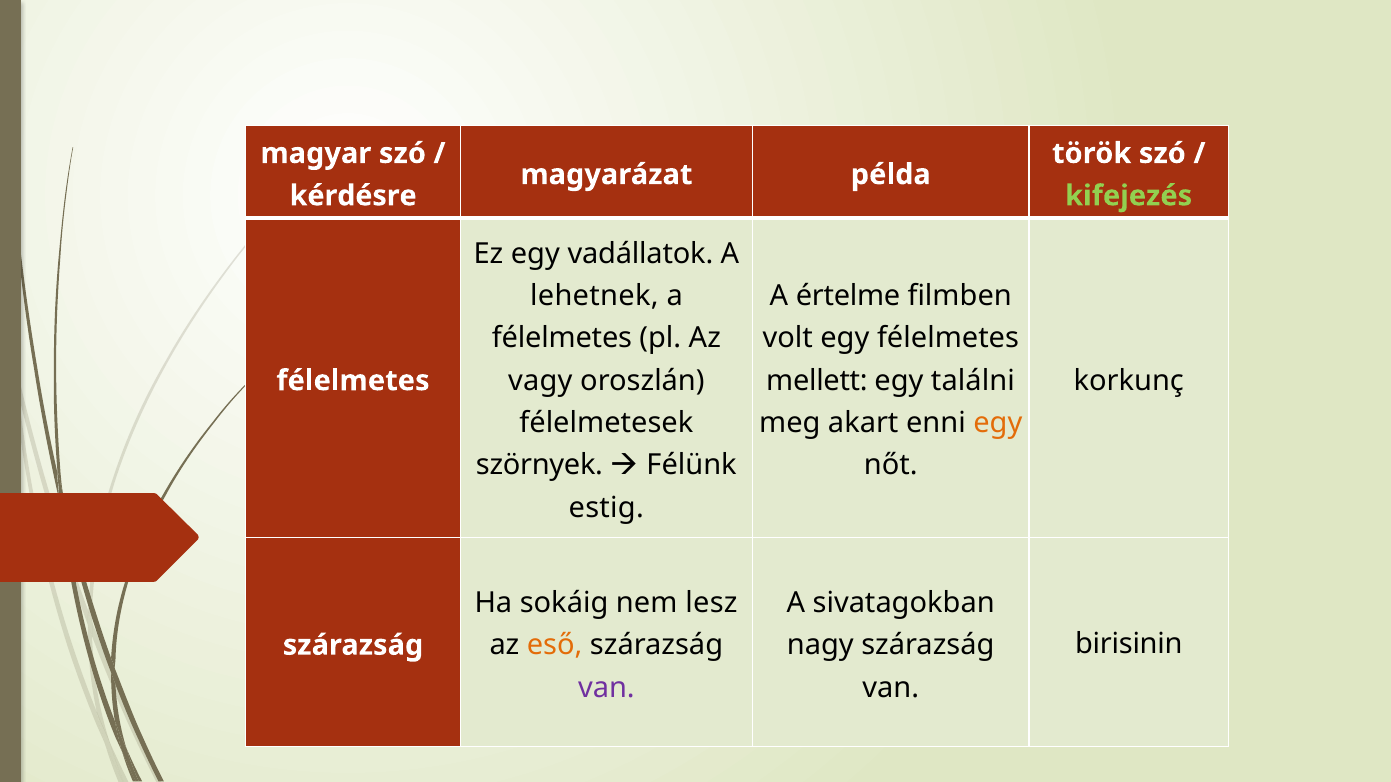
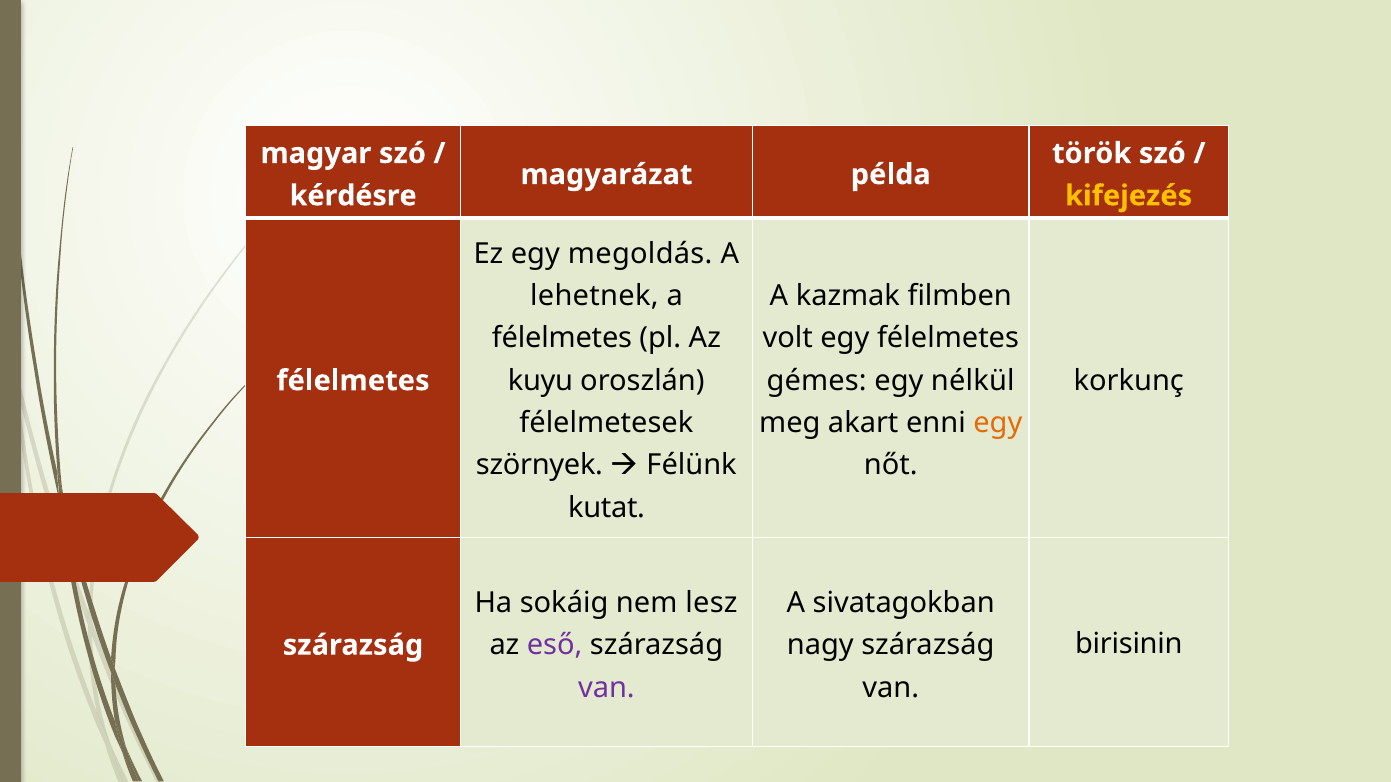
kifejezés colour: light green -> yellow
vadállatok: vadállatok -> megoldás
értelme: értelme -> kazmak
vagy: vagy -> kuyu
mellett: mellett -> gémes
találni: találni -> nélkül
estig: estig -> kutat
eső colour: orange -> purple
